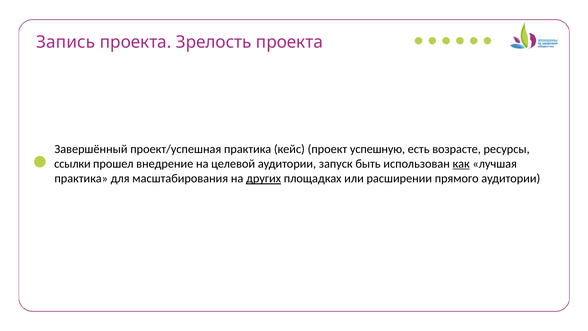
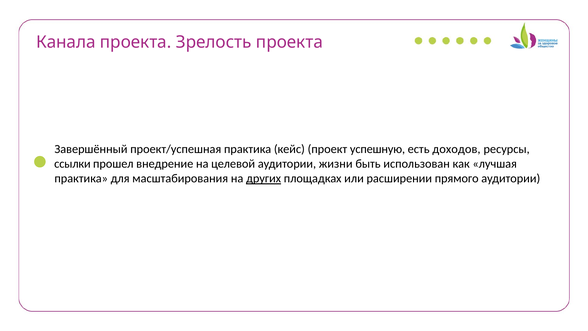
Запись: Запись -> Канала
возрасте: возрасте -> доходов
запуск: запуск -> жизни
как underline: present -> none
